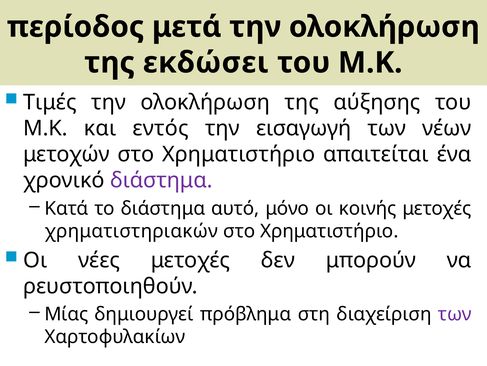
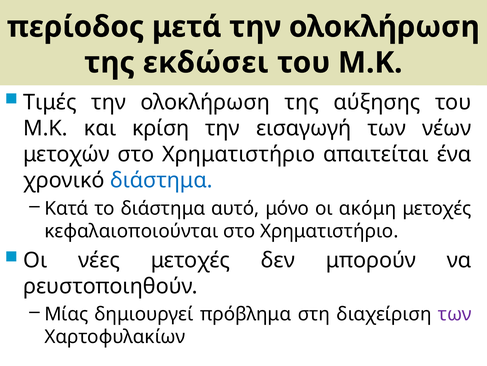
εντός: εντός -> κρίση
διάστημα at (161, 180) colour: purple -> blue
κοινής: κοινής -> ακόμη
χρηματιστηριακών: χρηματιστηριακών -> κεφαλαιοποιούνται
